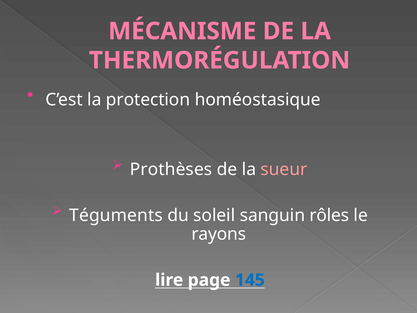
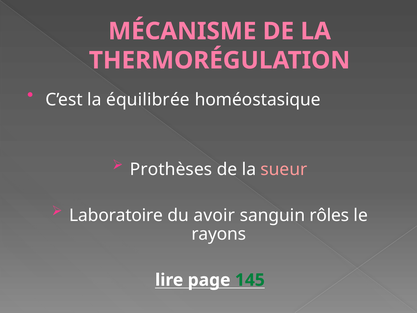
protection: protection -> équilibrée
Téguments: Téguments -> Laboratoire
soleil: soleil -> avoir
145 colour: blue -> green
